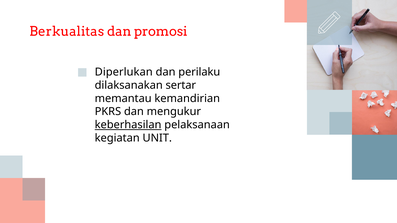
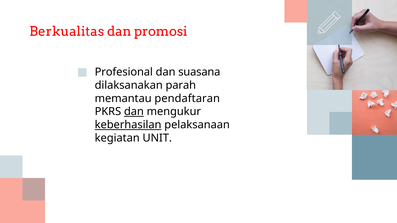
Diperlukan: Diperlukan -> Profesional
perilaku: perilaku -> suasana
sertar: sertar -> parah
kemandirian: kemandirian -> pendaftaran
dan at (134, 112) underline: none -> present
